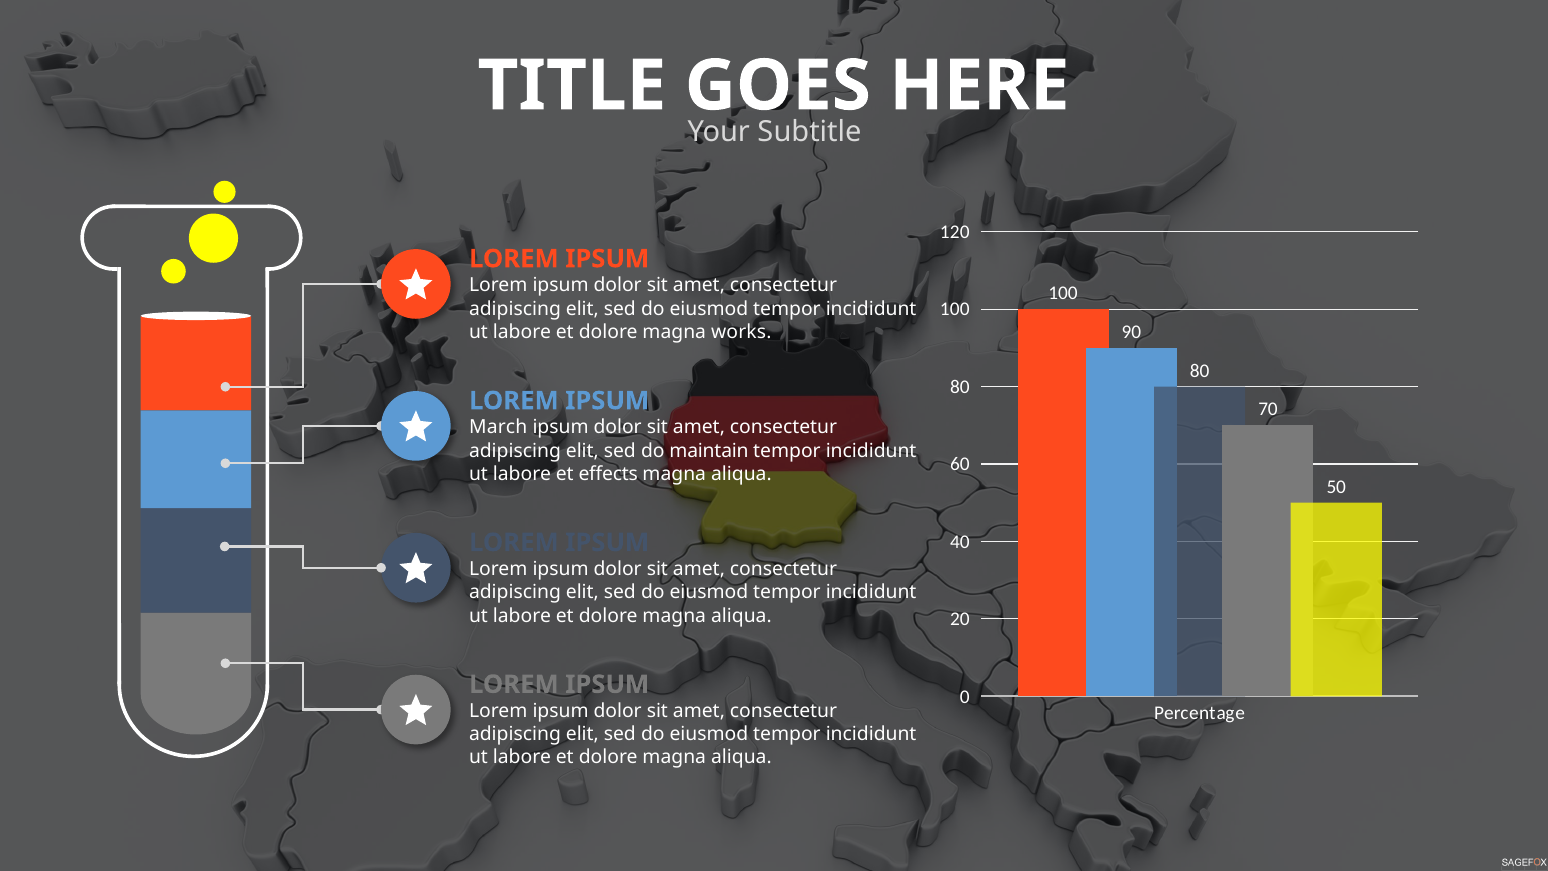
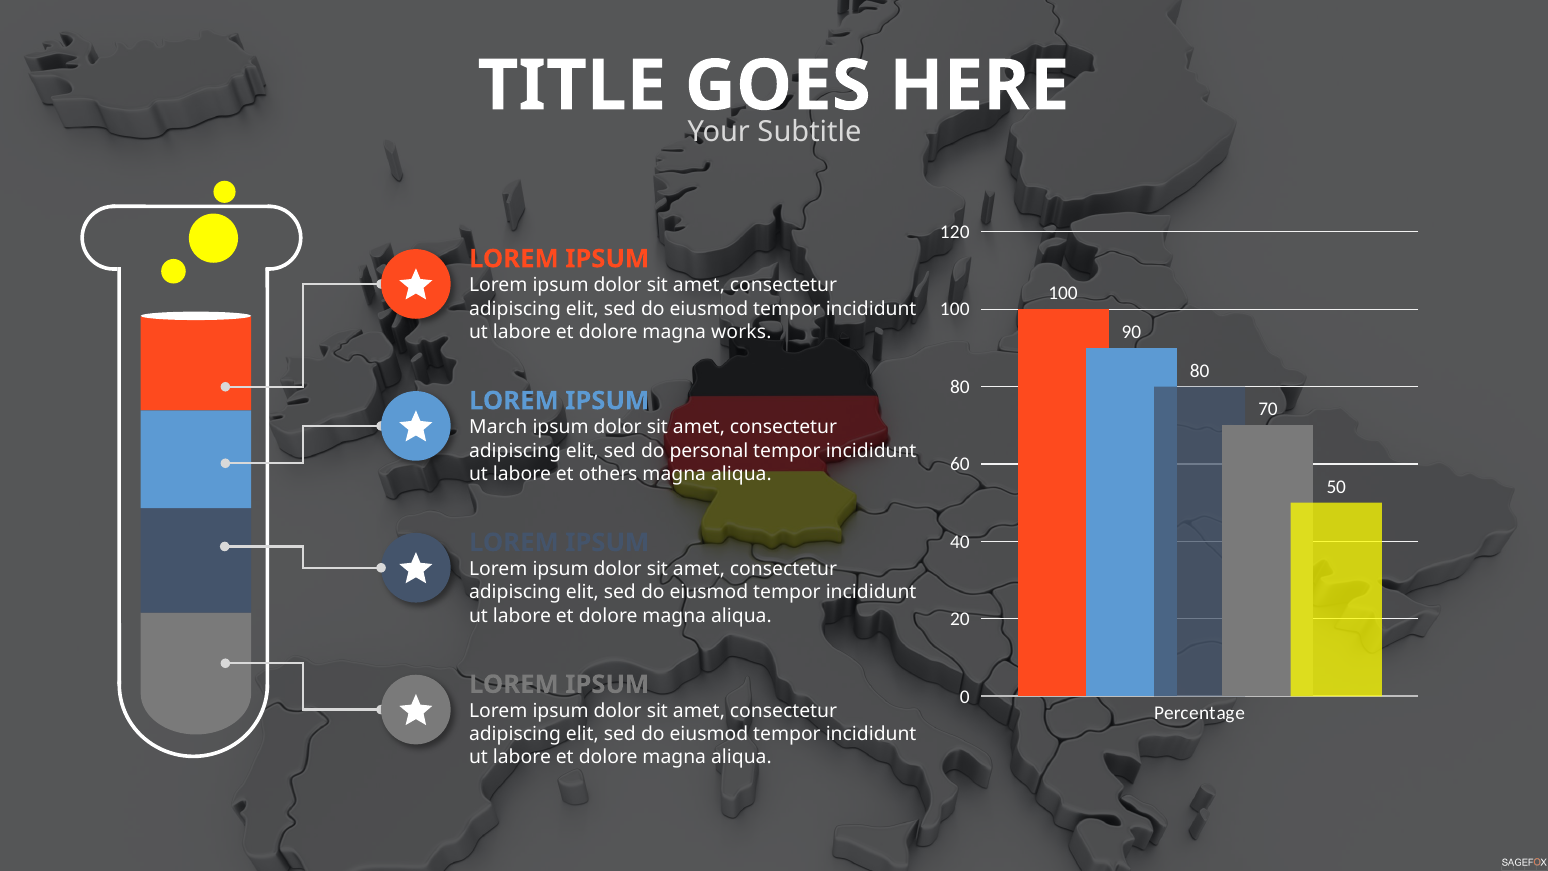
maintain: maintain -> personal
effects: effects -> others
